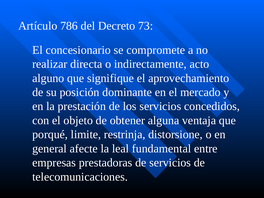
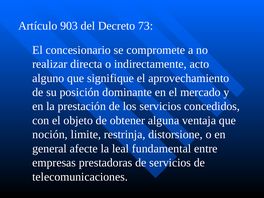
786: 786 -> 903
porqué: porqué -> noción
